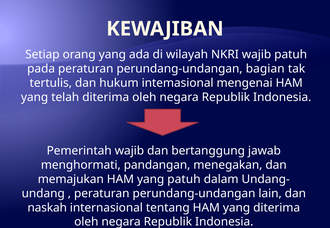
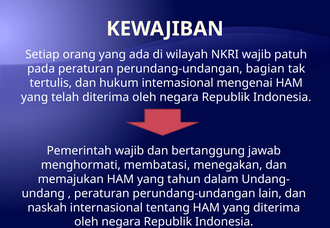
pandangan: pandangan -> membatasi
yang patuh: patuh -> tahun
